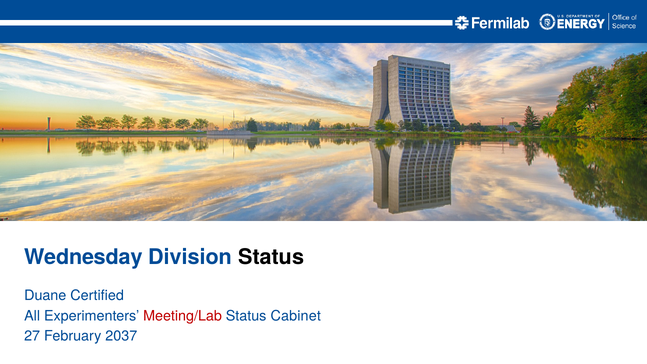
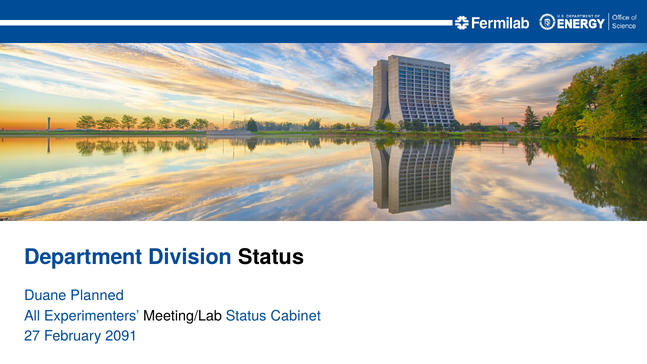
Wednesday: Wednesday -> Department
Certified: Certified -> Planned
Meeting/Lab colour: red -> black
2037: 2037 -> 2091
